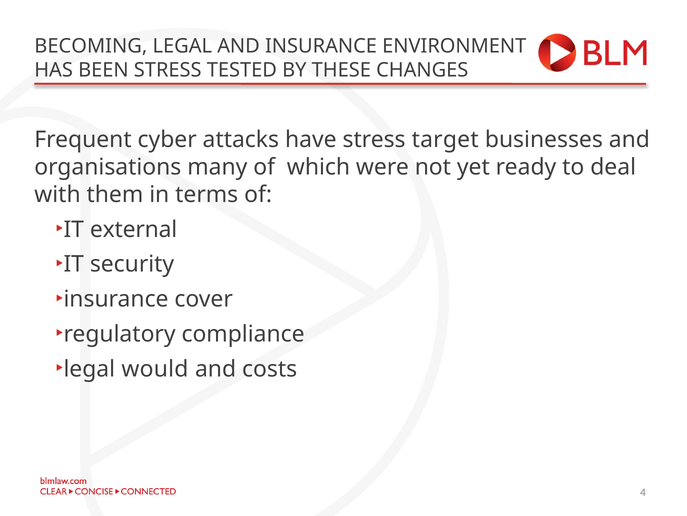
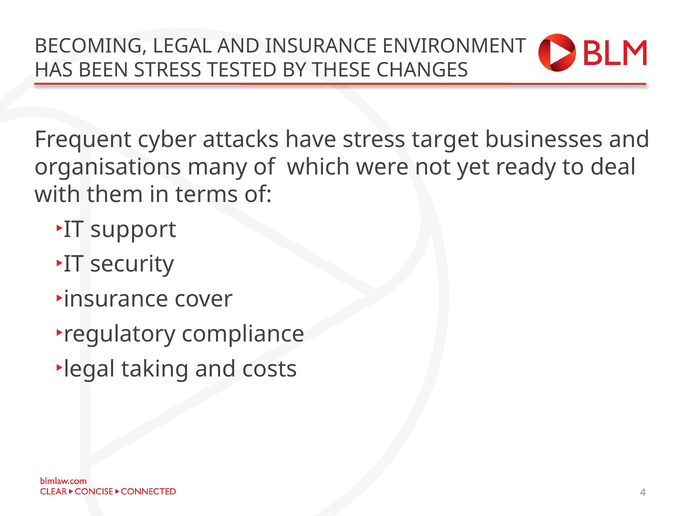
external: external -> support
would: would -> taking
